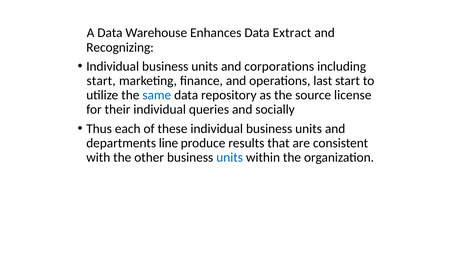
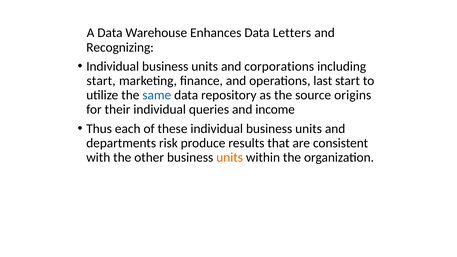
Extract: Extract -> Letters
license: license -> origins
socially: socially -> income
line: line -> risk
units at (230, 157) colour: blue -> orange
